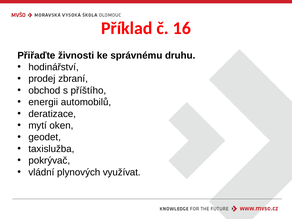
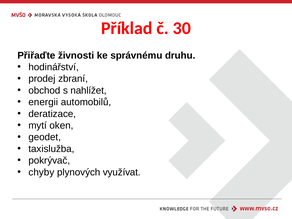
16: 16 -> 30
příštího: příštího -> nahlížet
vládní: vládní -> chyby
